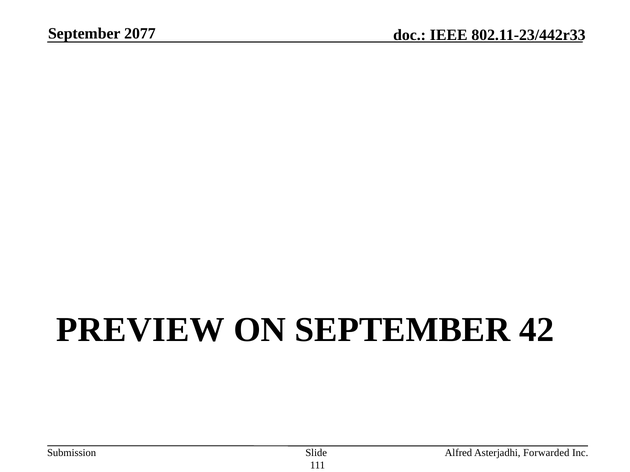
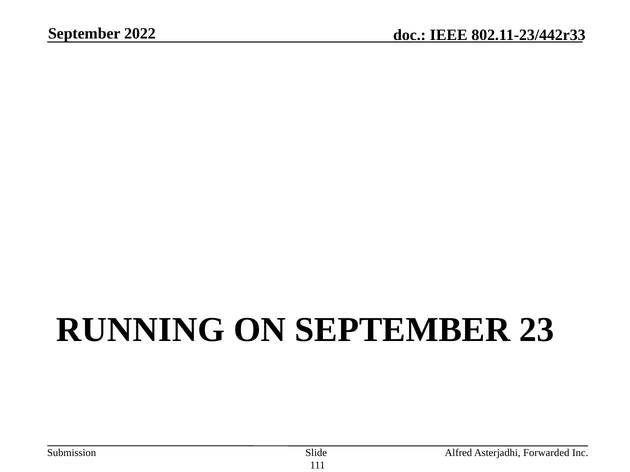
2077: 2077 -> 2022
PREVIEW: PREVIEW -> RUNNING
42: 42 -> 23
